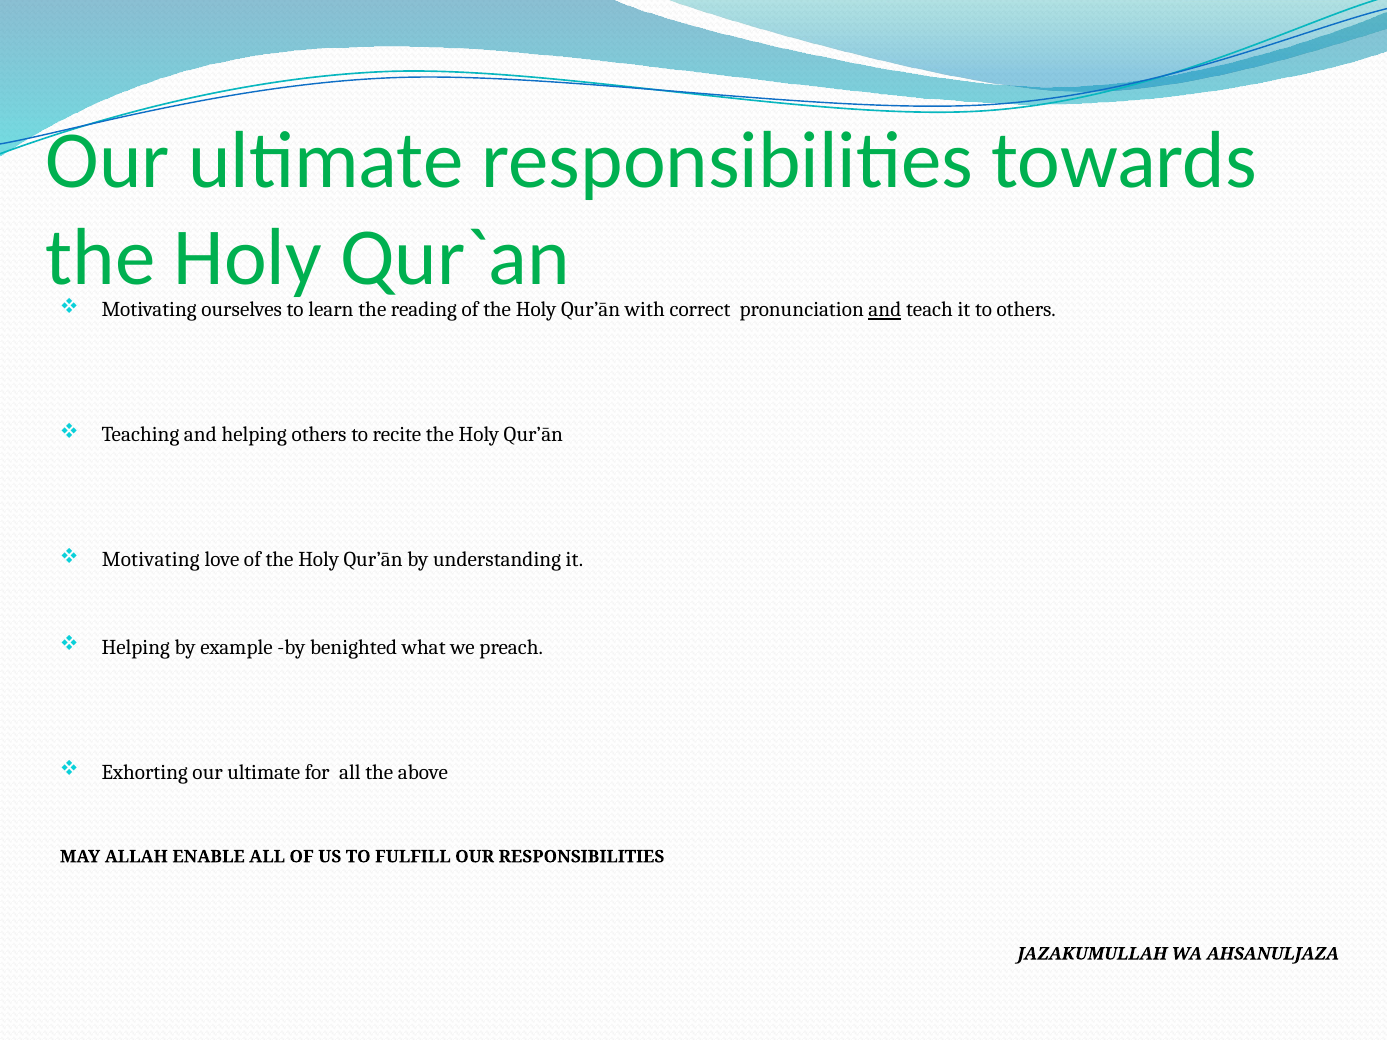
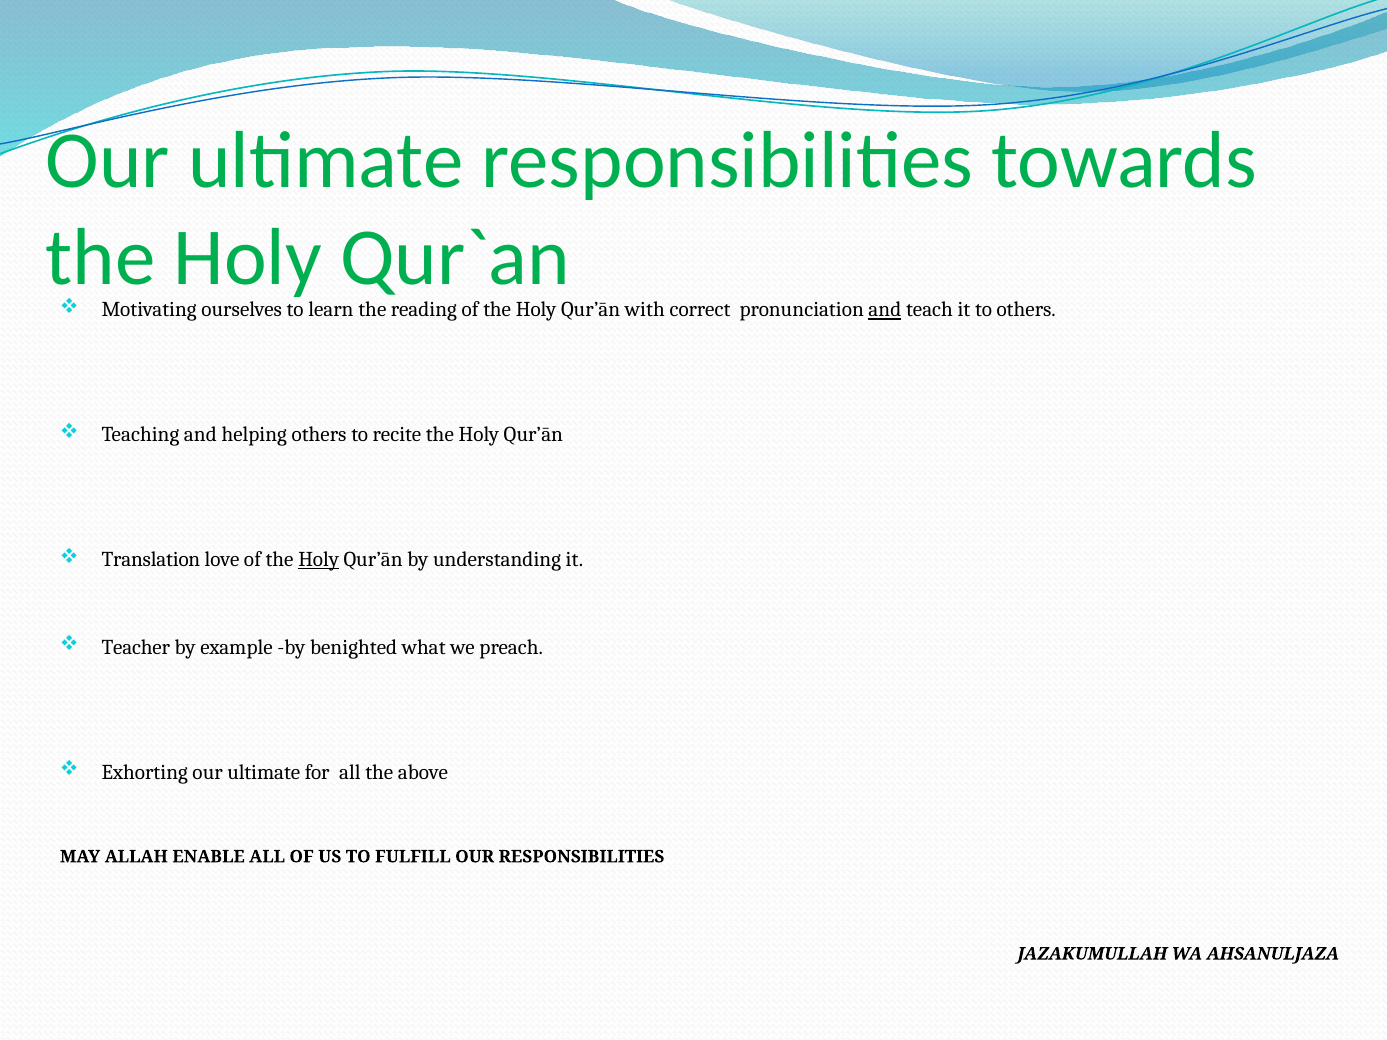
Motivating at (151, 560): Motivating -> Translation
Holy at (319, 560) underline: none -> present
Helping at (136, 648): Helping -> Teacher
